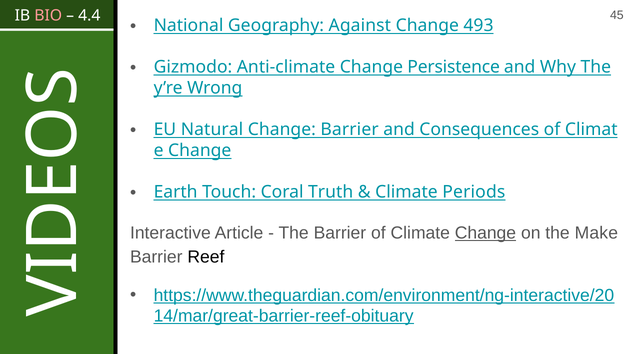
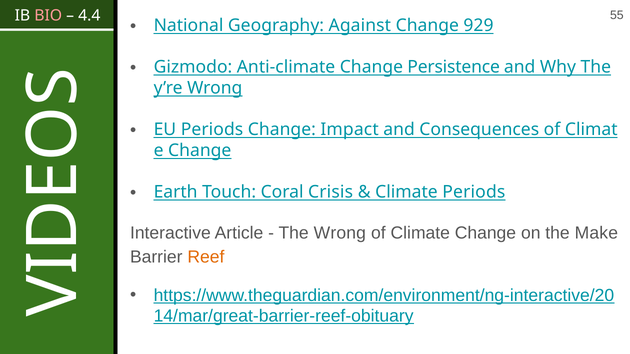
45: 45 -> 55
493: 493 -> 929
EU Natural: Natural -> Periods
Change Barrier: Barrier -> Impact
Truth: Truth -> Crisis
The Barrier: Barrier -> Wrong
Change at (485, 233) underline: present -> none
Reef colour: black -> orange
